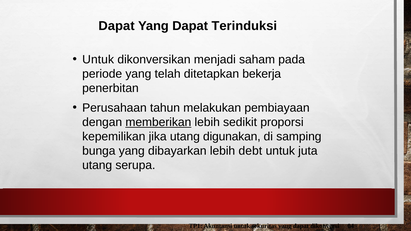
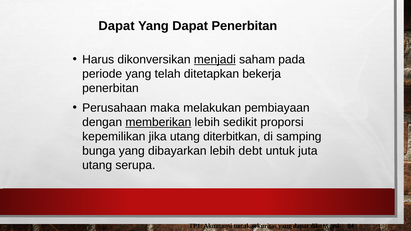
Dapat Terinduksi: Terinduksi -> Penerbitan
Untuk at (98, 60): Untuk -> Harus
menjadi underline: none -> present
tahun: tahun -> maka
digunakan: digunakan -> diterbitkan
